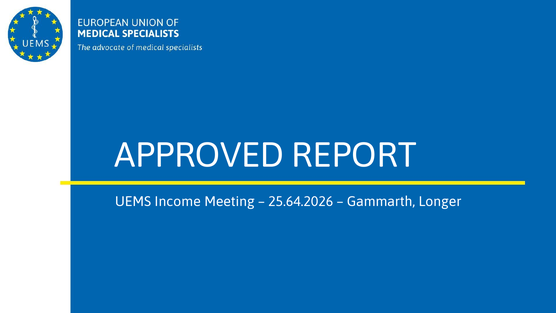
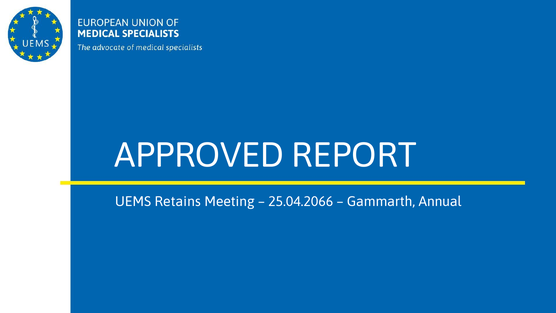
Income: Income -> Retains
25.64.2026: 25.64.2026 -> 25.04.2066
Longer: Longer -> Annual
